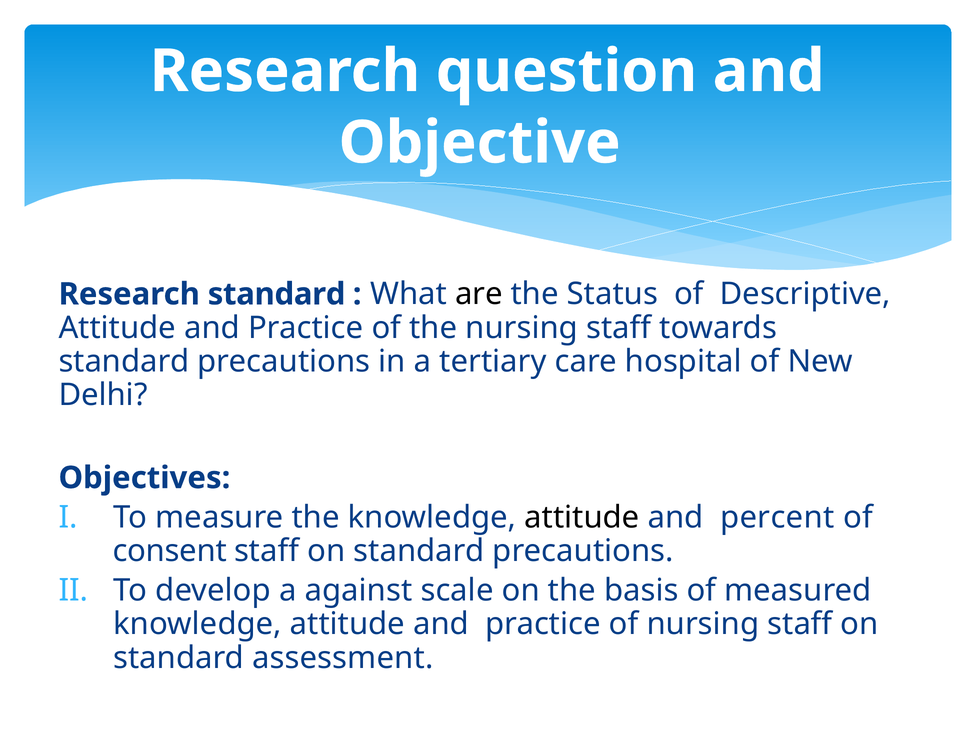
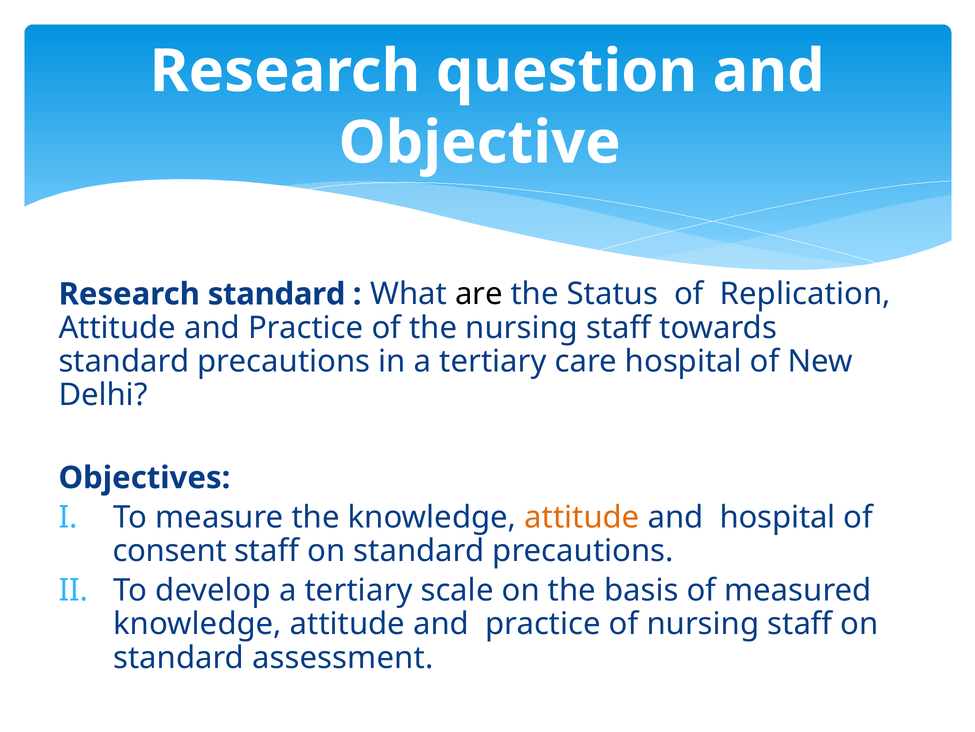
Descriptive: Descriptive -> Replication
attitude at (582, 517) colour: black -> orange
and percent: percent -> hospital
develop a against: against -> tertiary
